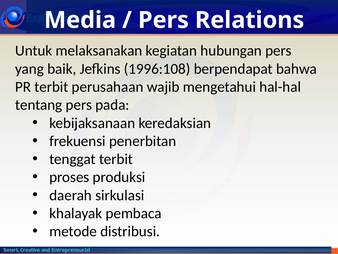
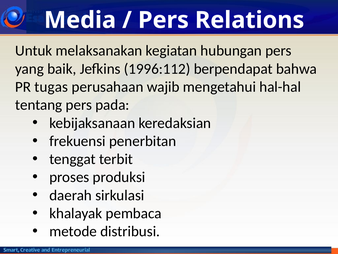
1996:108: 1996:108 -> 1996:112
PR terbit: terbit -> tugas
